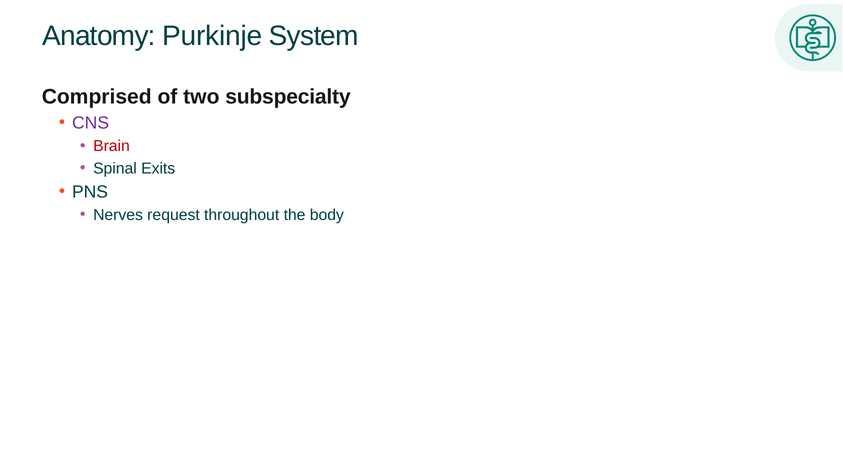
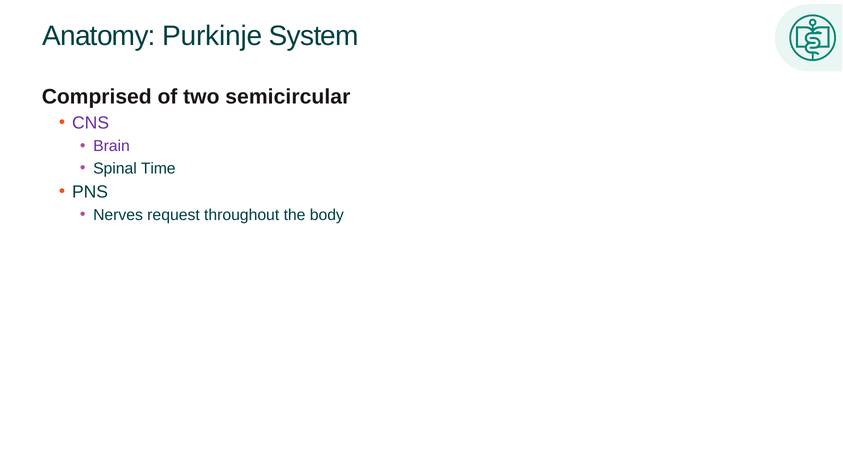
subspecialty: subspecialty -> semicircular
Brain colour: red -> purple
Exits: Exits -> Time
